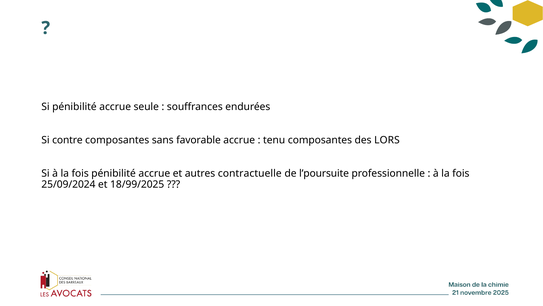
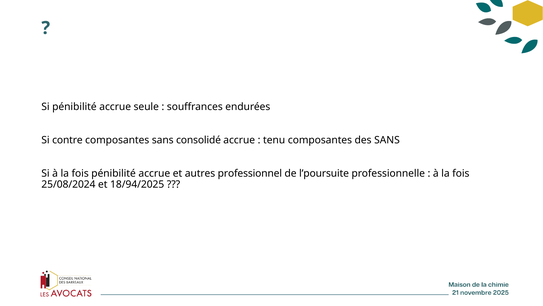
favorable: favorable -> consolidé
des LORS: LORS -> SANS
contractuelle: contractuelle -> professionnel
25/09/2024: 25/09/2024 -> 25/08/2024
18/99/2025: 18/99/2025 -> 18/94/2025
